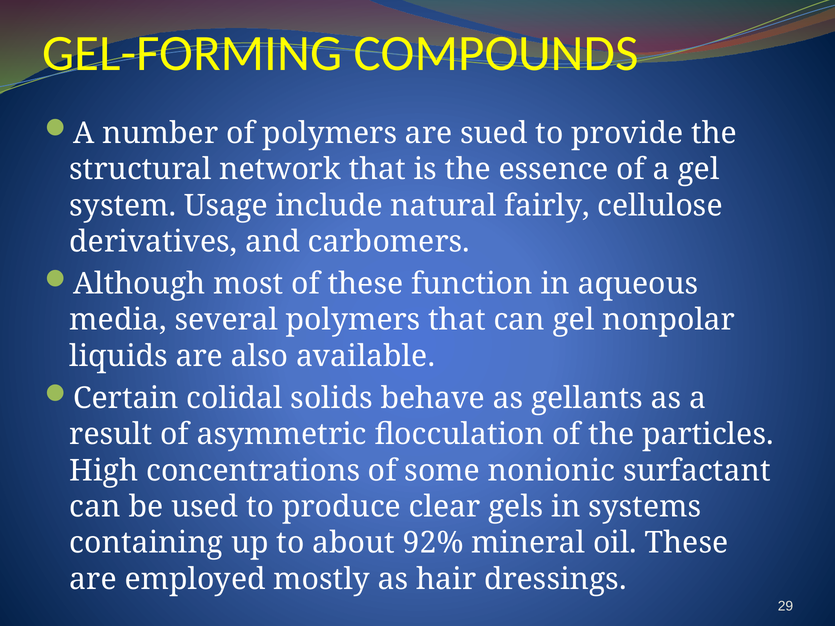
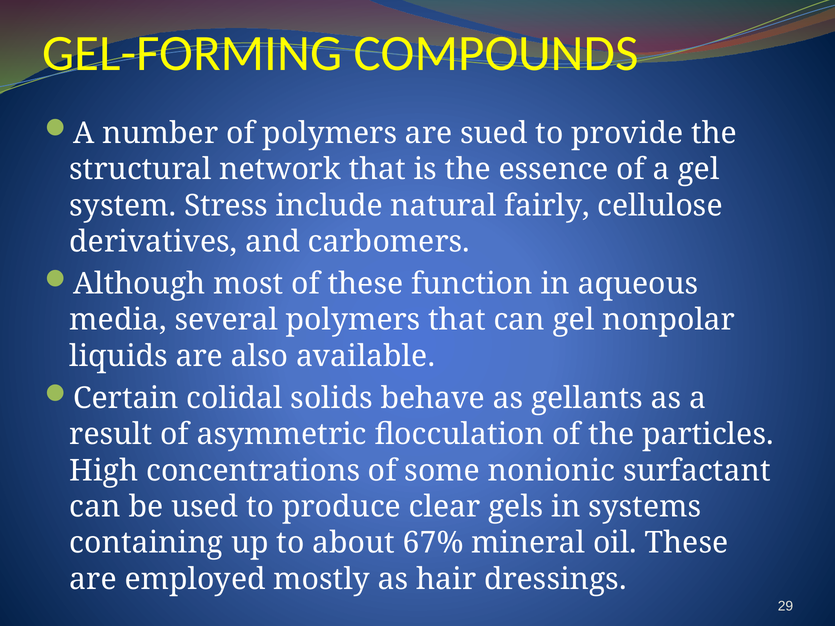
Usage: Usage -> Stress
92%: 92% -> 67%
